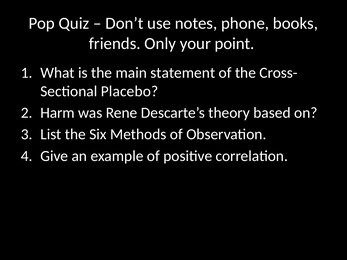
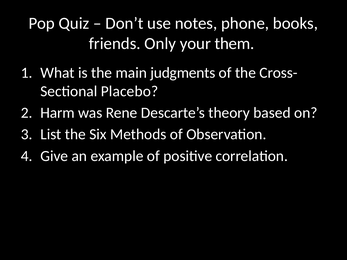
point: point -> them
statement: statement -> judgments
